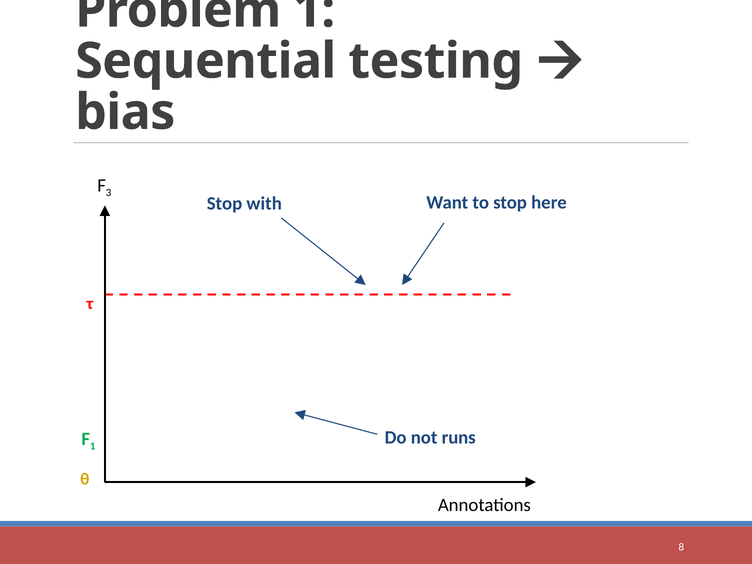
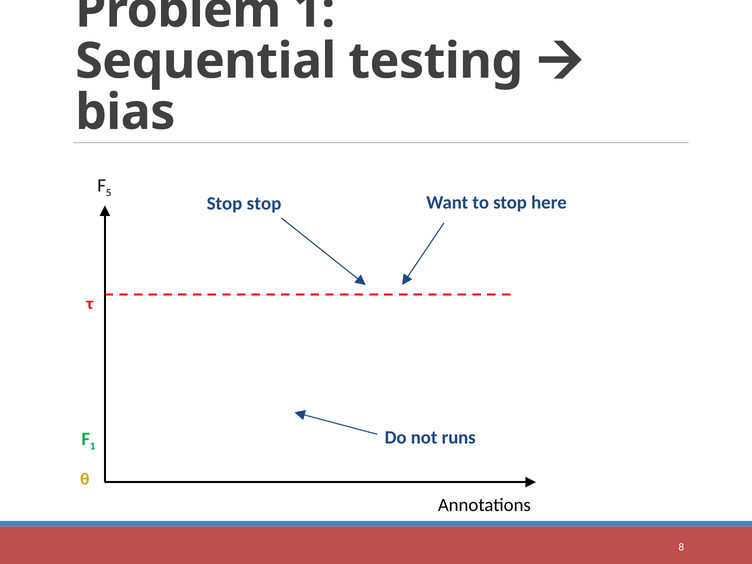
3: 3 -> 5
Stop with: with -> stop
